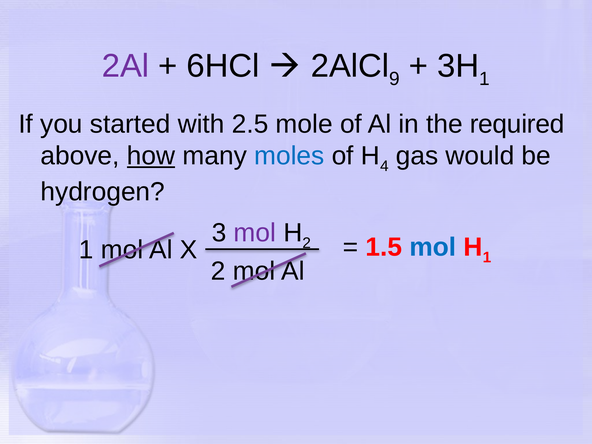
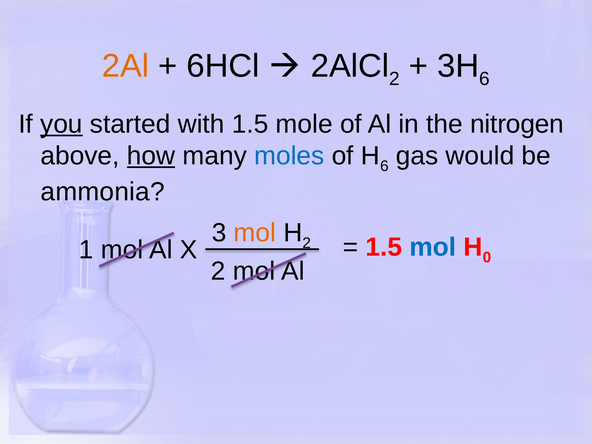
2Al colour: purple -> orange
9 at (395, 79): 9 -> 2
1 at (485, 79): 1 -> 6
you underline: none -> present
with 2.5: 2.5 -> 1.5
required: required -> nitrogen
4 at (384, 166): 4 -> 6
hydrogen: hydrogen -> ammonia
mol at (255, 233) colour: purple -> orange
1 at (487, 257): 1 -> 0
